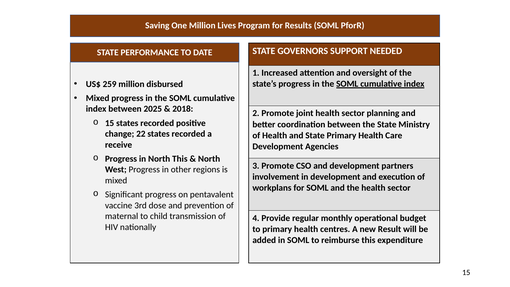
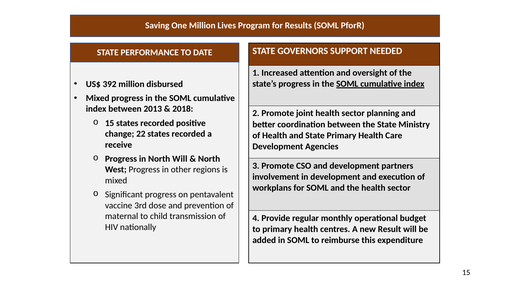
259: 259 -> 392
2025: 2025 -> 2013
North This: This -> Will
